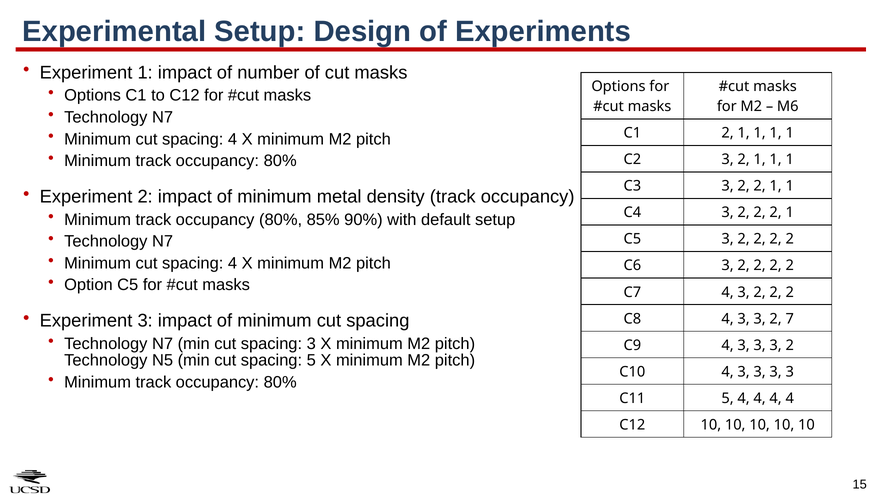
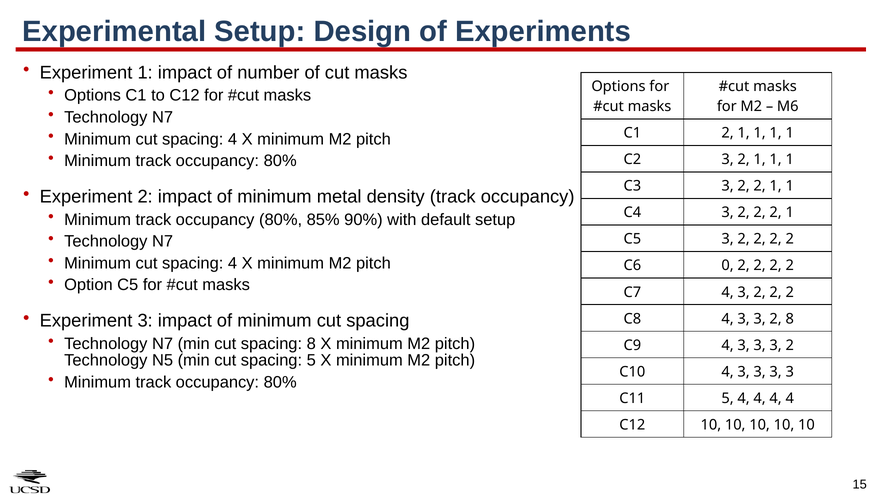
C6 3: 3 -> 0
2 7: 7 -> 8
spacing 3: 3 -> 8
